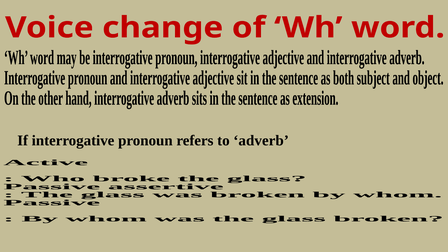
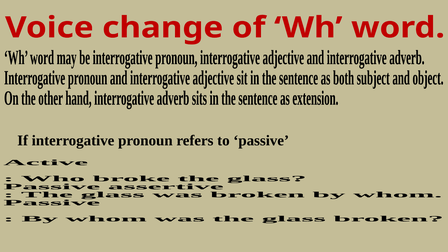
adverb: adverb -> passive
